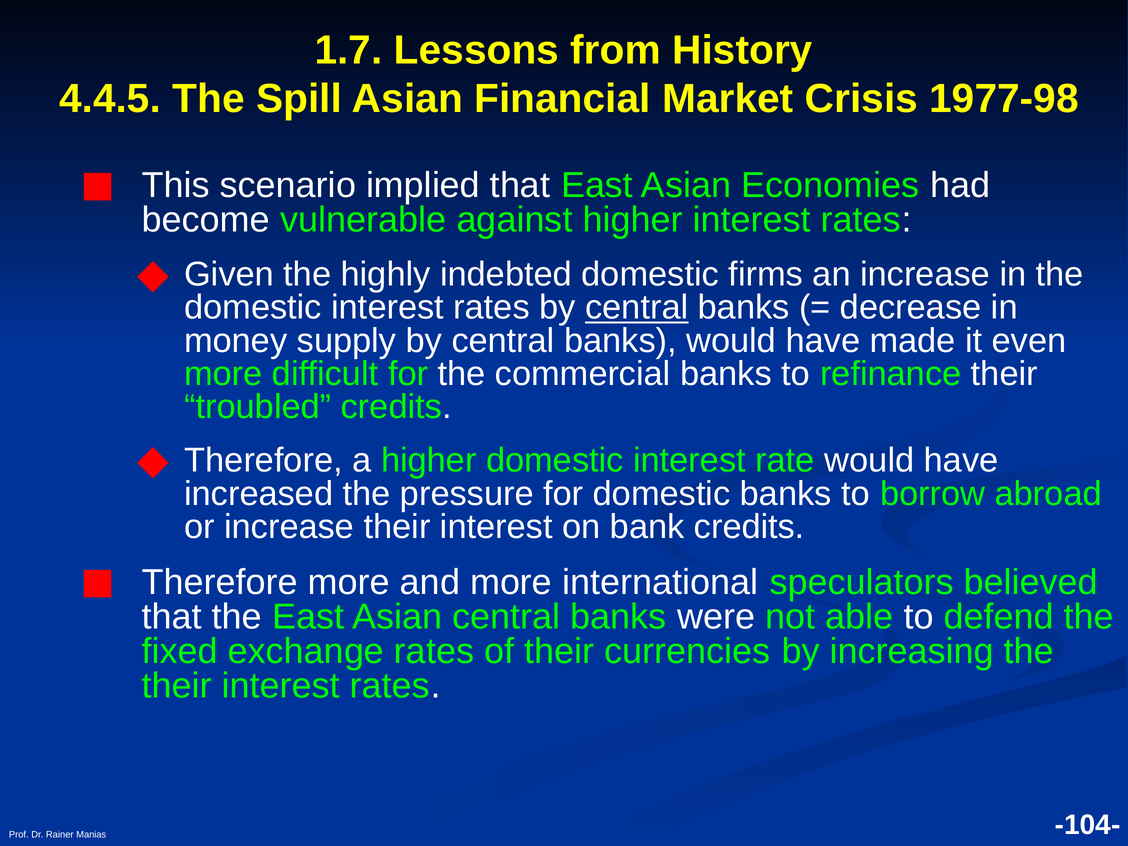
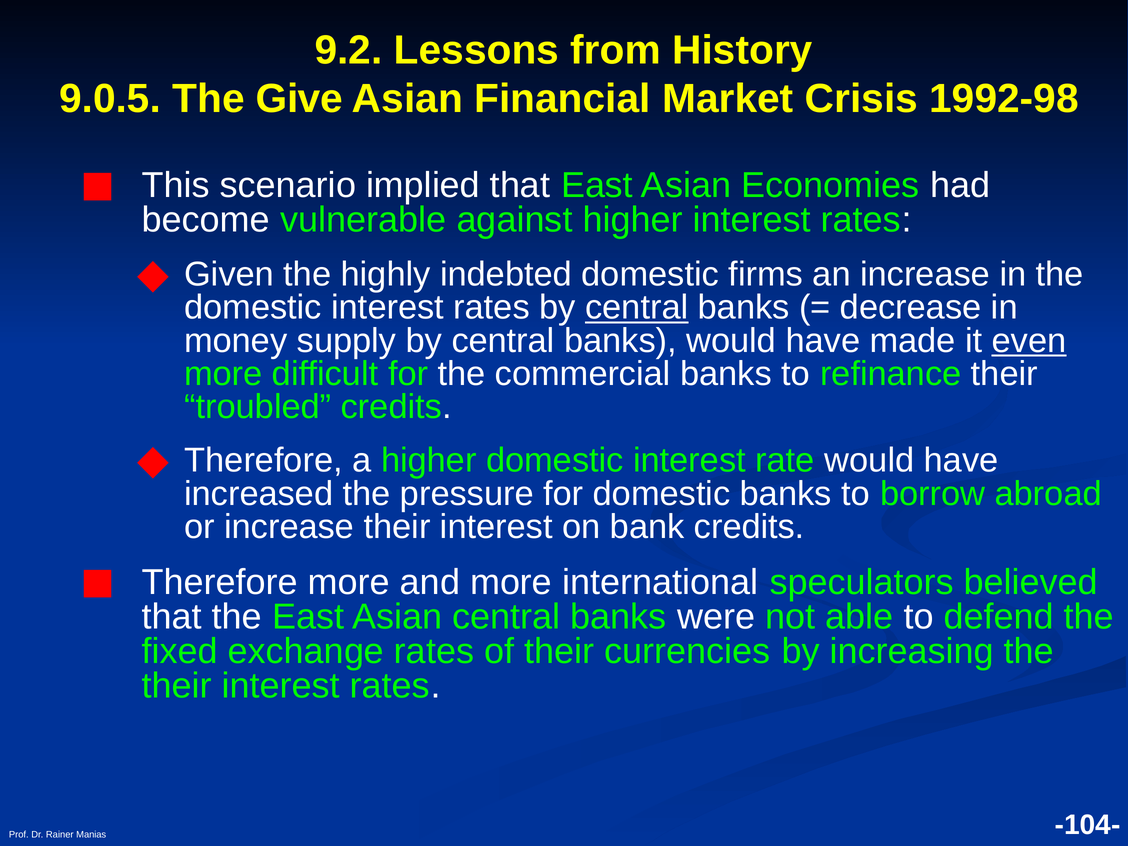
1.7: 1.7 -> 9.2
4.4.5: 4.4.5 -> 9.0.5
Spill: Spill -> Give
1977-98: 1977-98 -> 1992-98
even underline: none -> present
